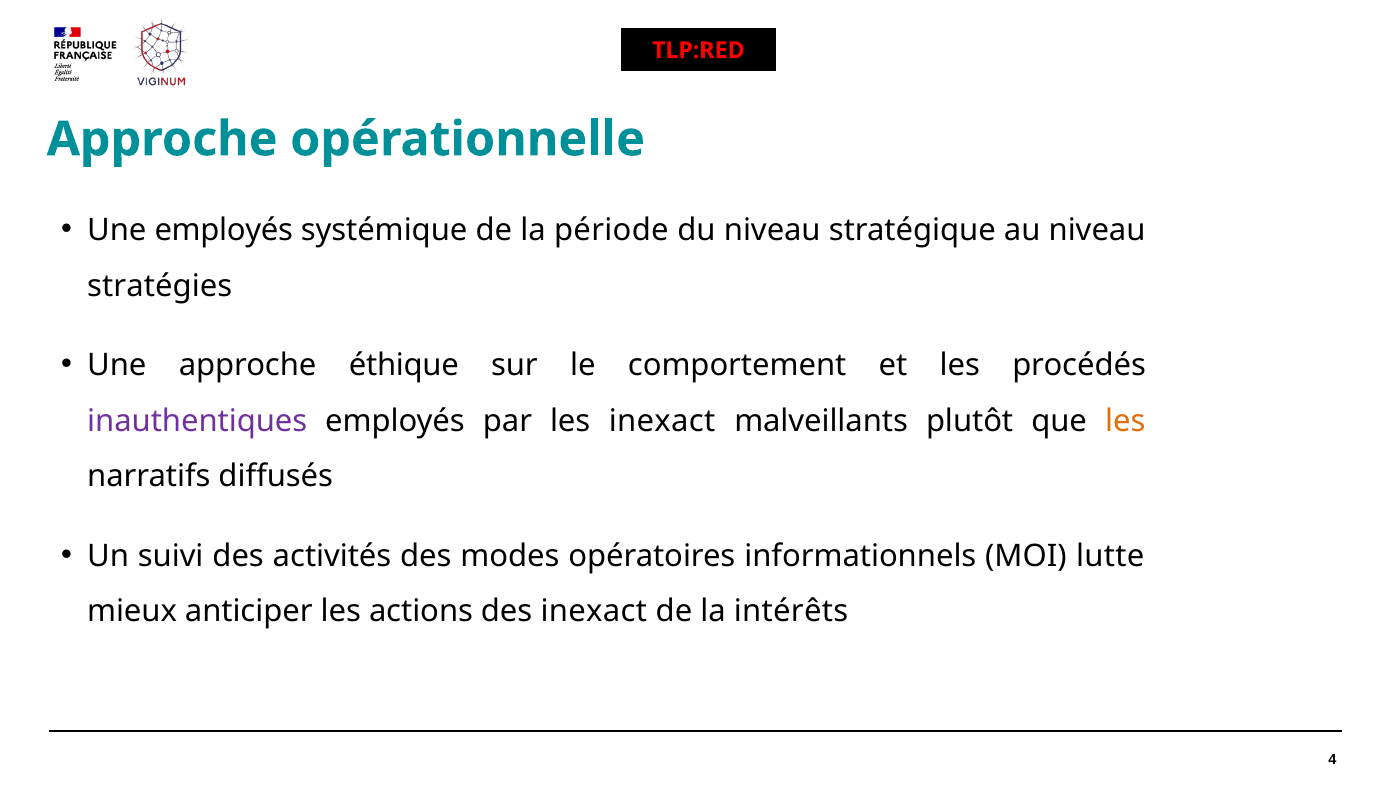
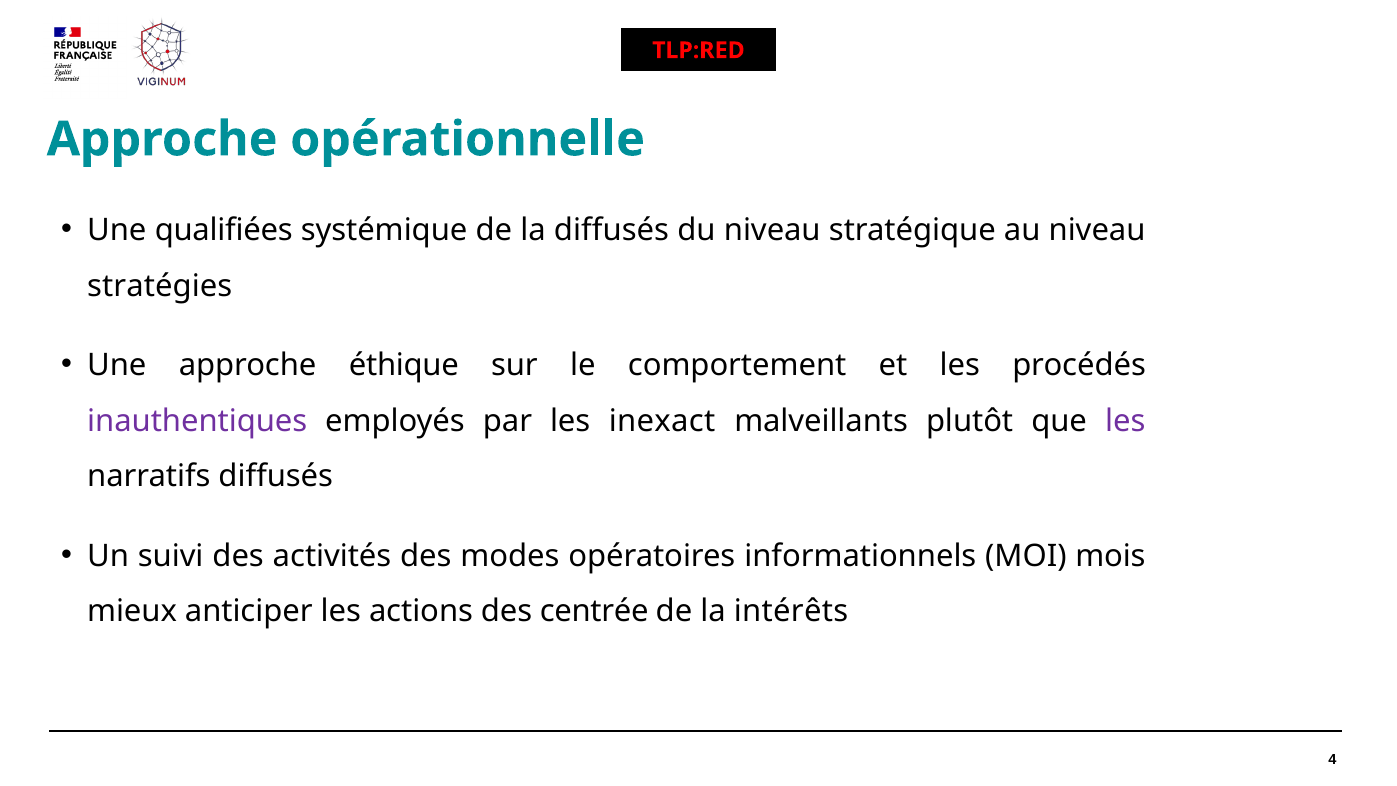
Une employés: employés -> qualifiées
la période: période -> diffusés
les at (1125, 421) colour: orange -> purple
lutte: lutte -> mois
des inexact: inexact -> centrée
